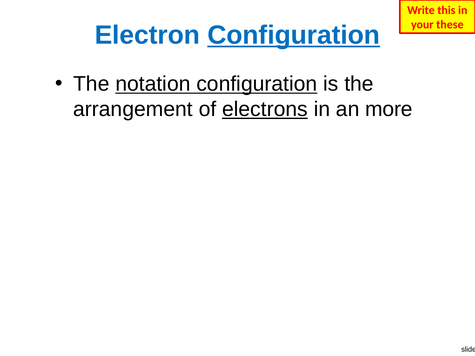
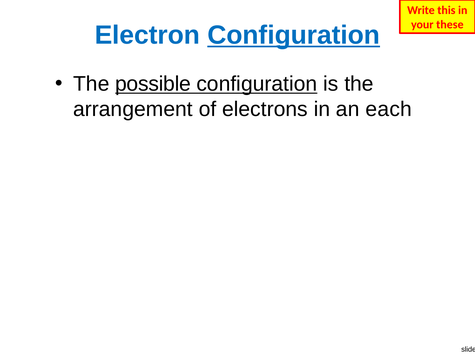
notation: notation -> possible
electrons underline: present -> none
more: more -> each
